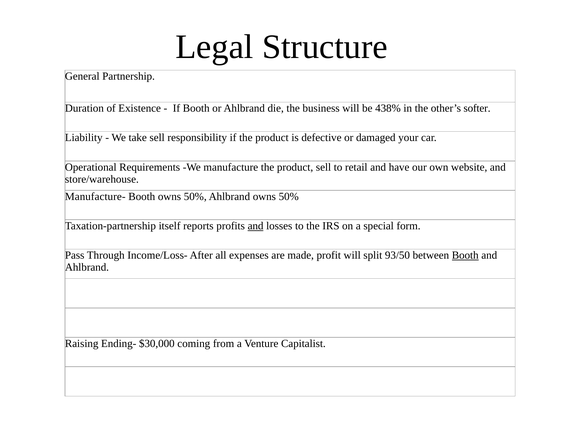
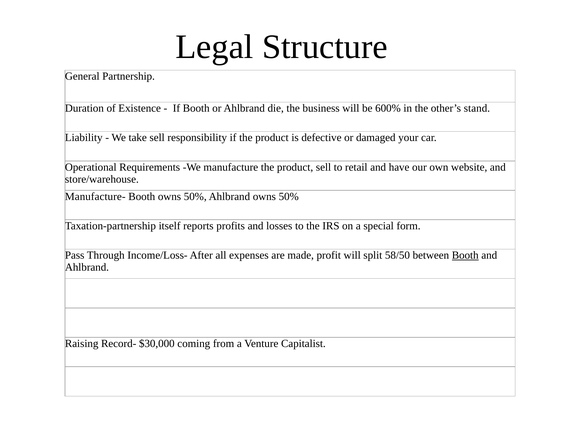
438%: 438% -> 600%
softer: softer -> stand
and at (256, 226) underline: present -> none
93/50: 93/50 -> 58/50
Ending-: Ending- -> Record-
